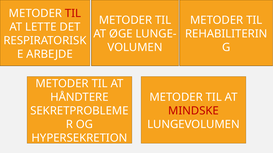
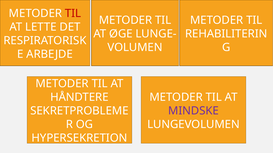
MINDSKE colour: red -> purple
